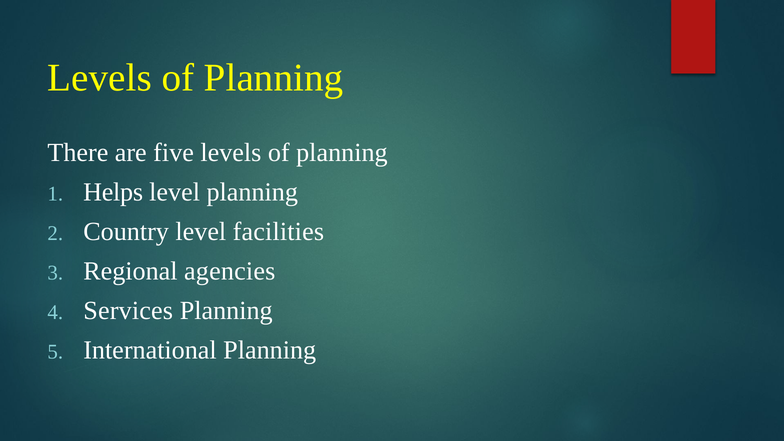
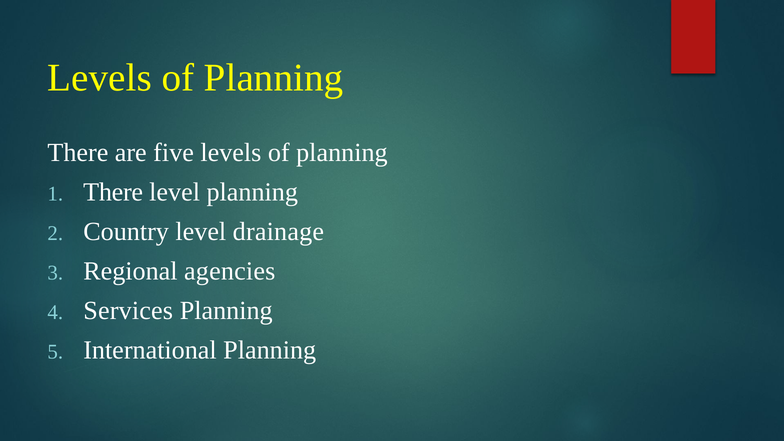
Helps at (113, 192): Helps -> There
facilities: facilities -> drainage
